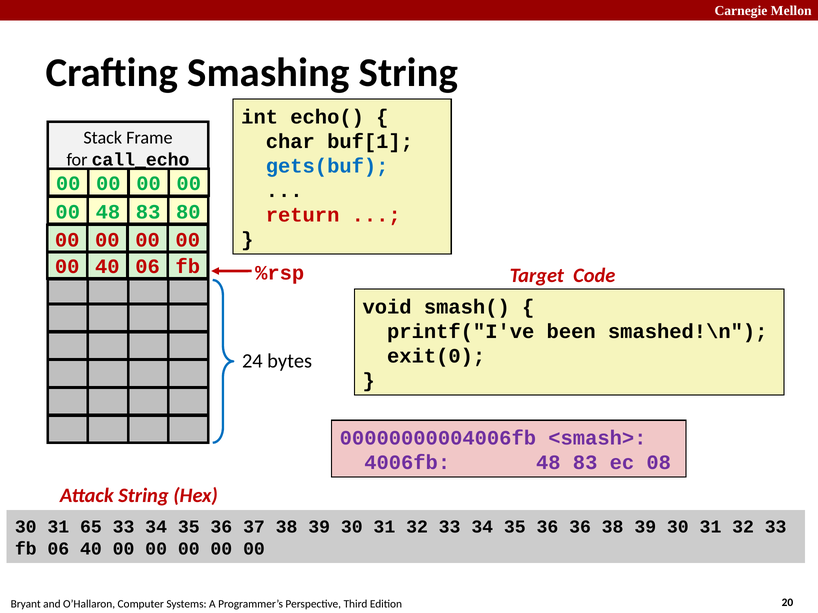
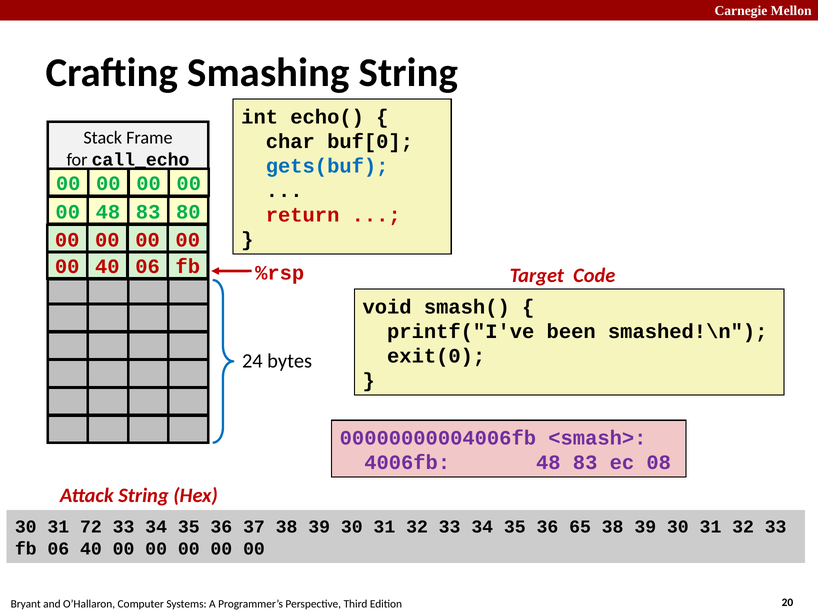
buf[1: buf[1 -> buf[0
65: 65 -> 72
36 36: 36 -> 65
